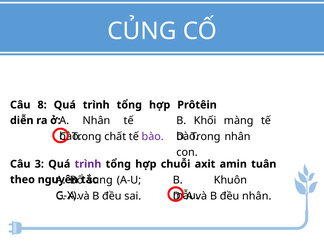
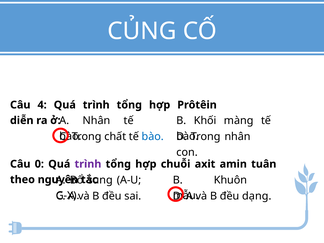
8: 8 -> 4
bào at (153, 137) colour: purple -> blue
3: 3 -> 0
đều nhân: nhân -> dạng
